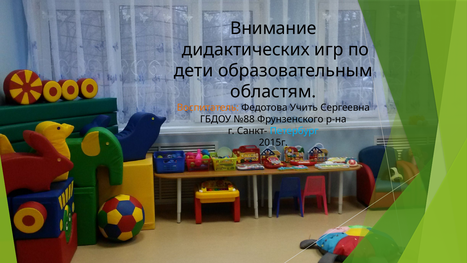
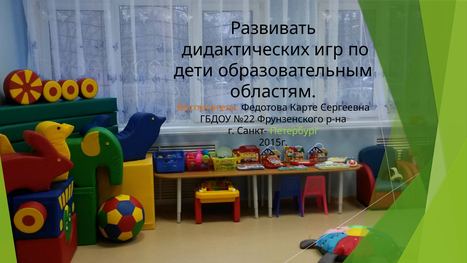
Внимание: Внимание -> Развивать
Учить: Учить -> Карте
№88: №88 -> №22
Петербург colour: light blue -> light green
